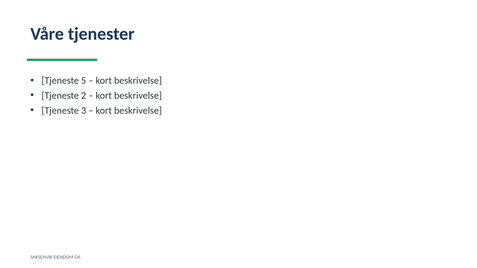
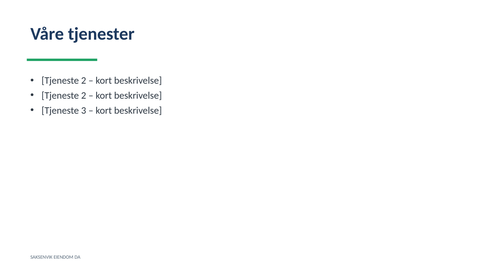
5 at (84, 81): 5 -> 2
